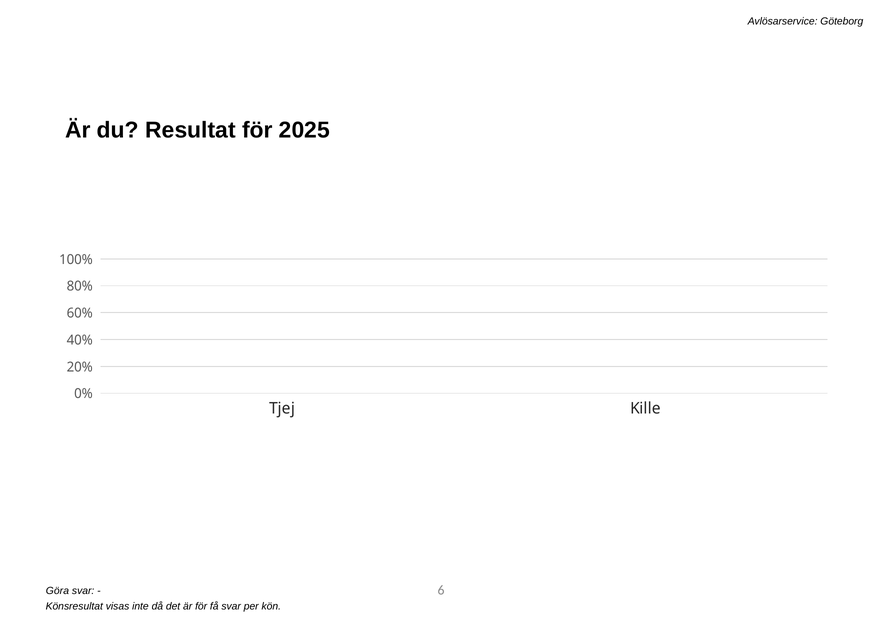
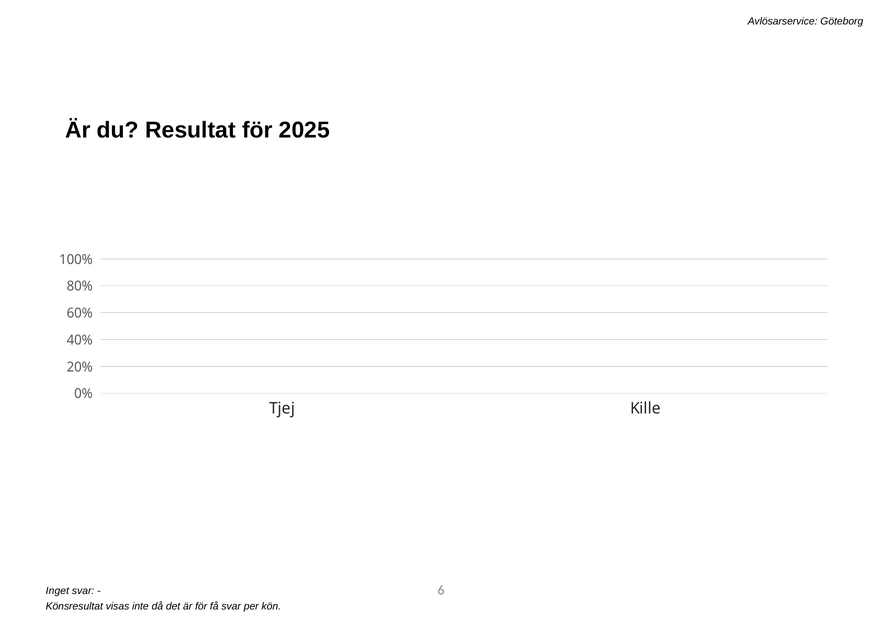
Göra: Göra -> Inget
